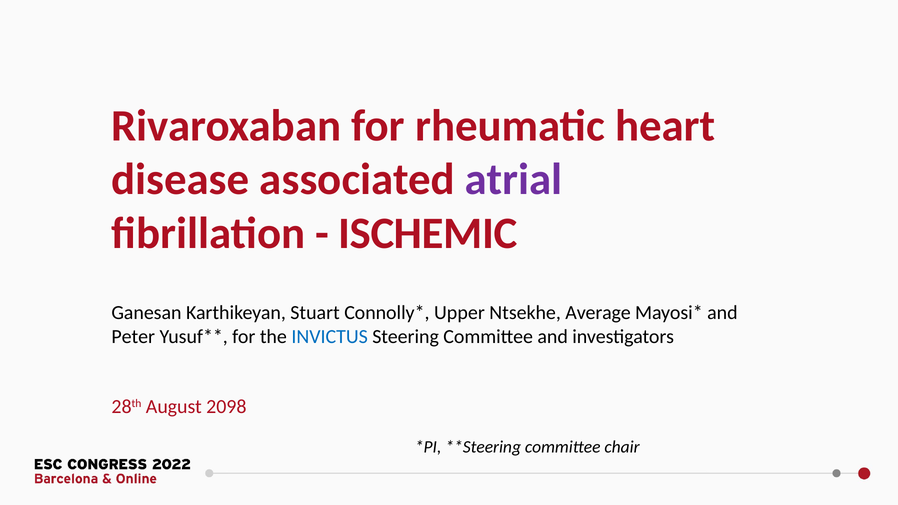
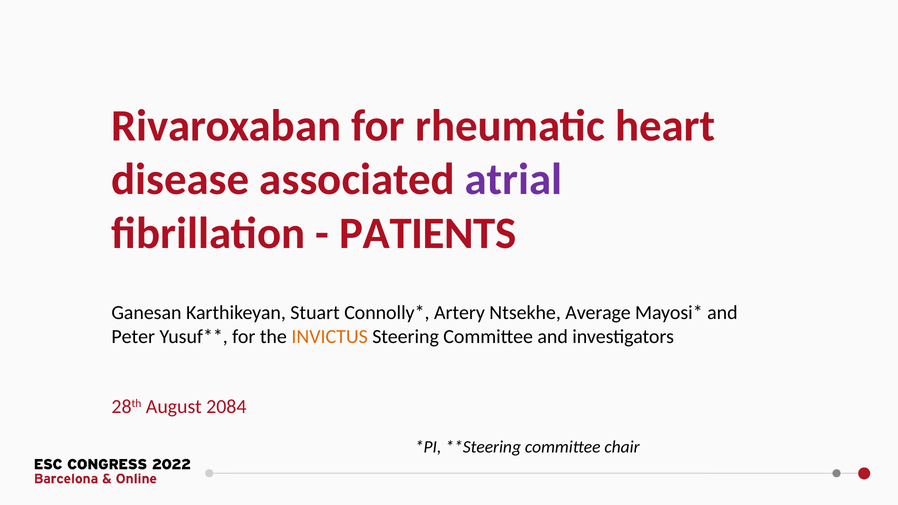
ISCHEMIC: ISCHEMIC -> PATIENTS
Upper: Upper -> Artery
INVICTUS colour: blue -> orange
2098: 2098 -> 2084
